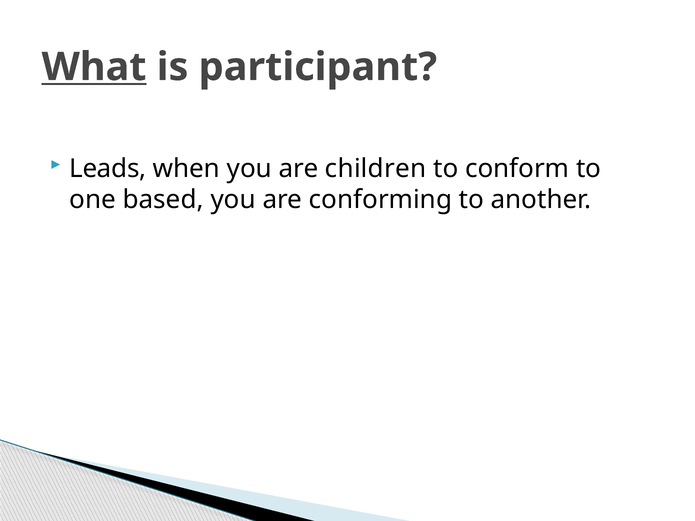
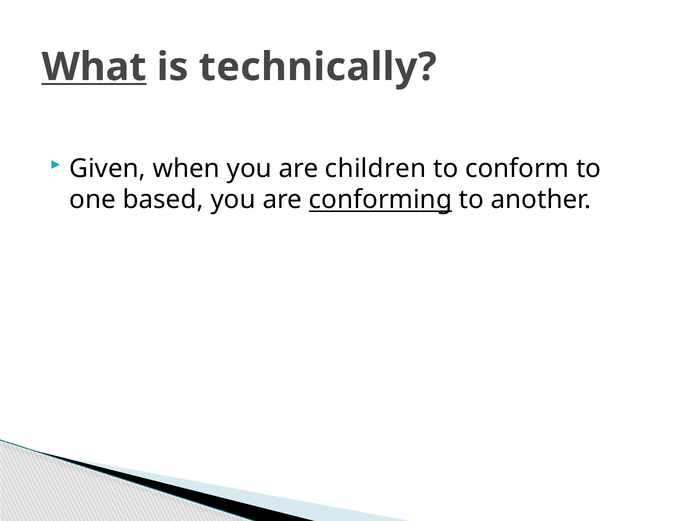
participant: participant -> technically
Leads: Leads -> Given
conforming underline: none -> present
